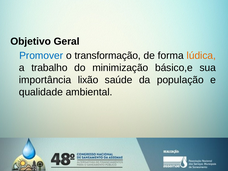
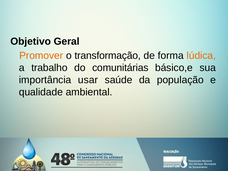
Promover colour: blue -> orange
minimização: minimização -> comunitárias
lixão: lixão -> usar
